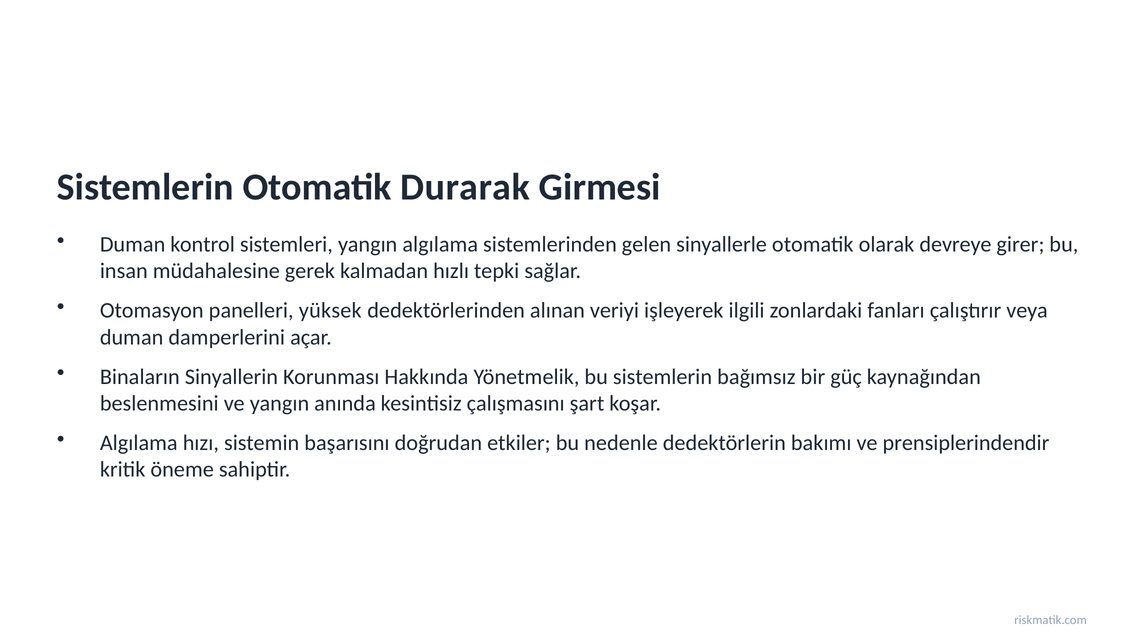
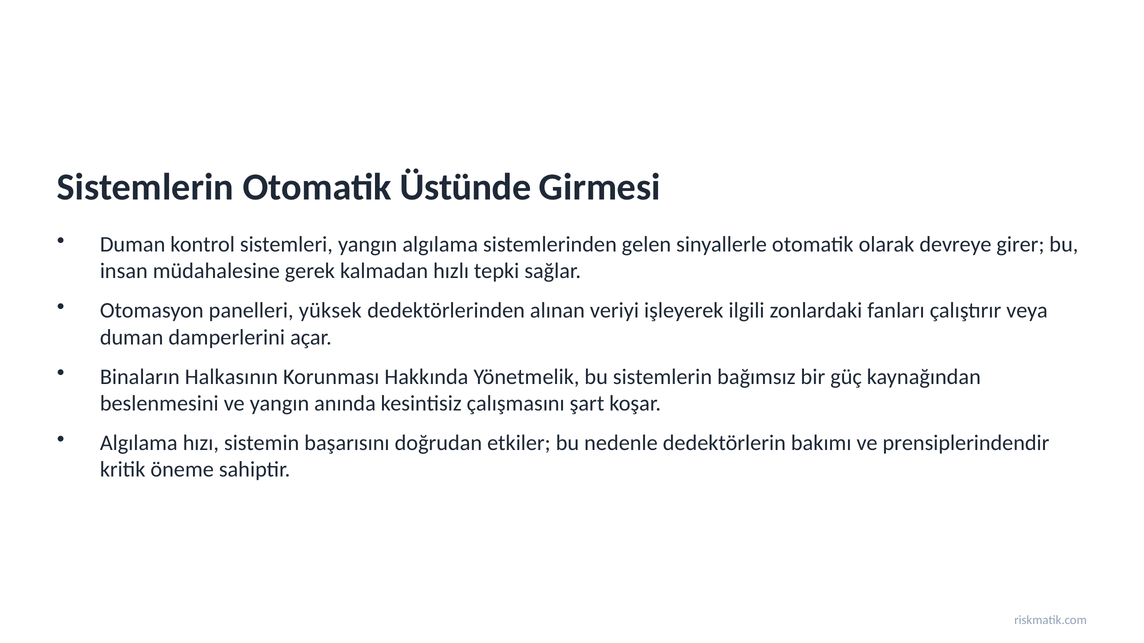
Durarak: Durarak -> Üstünde
Sinyallerin: Sinyallerin -> Halkasının
